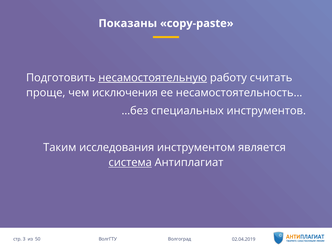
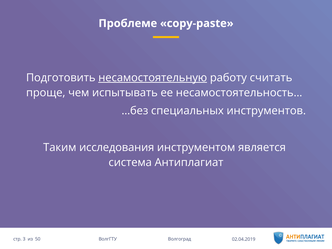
Показаны: Показаны -> Проблеме
исключения: исключения -> испытывать
система underline: present -> none
